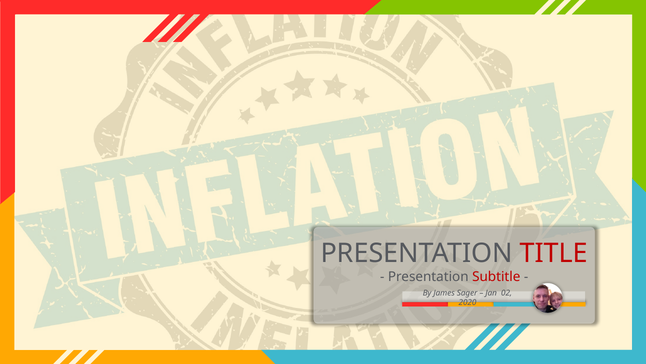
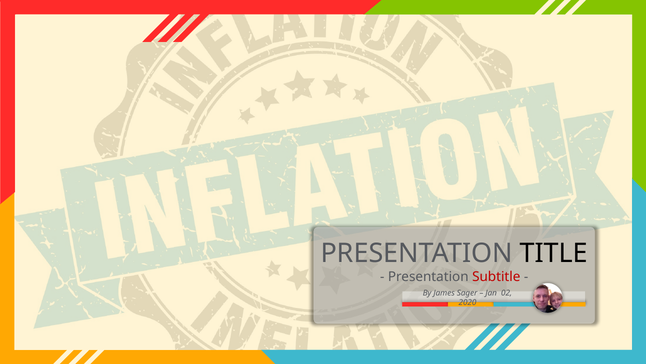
TITLE colour: red -> black
